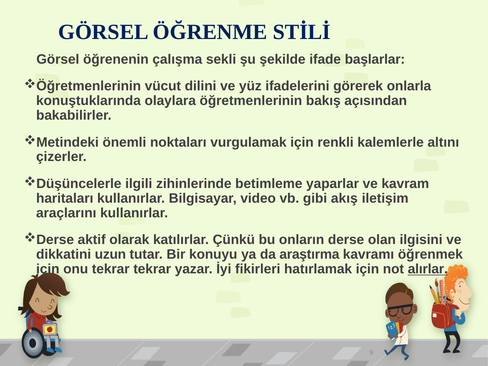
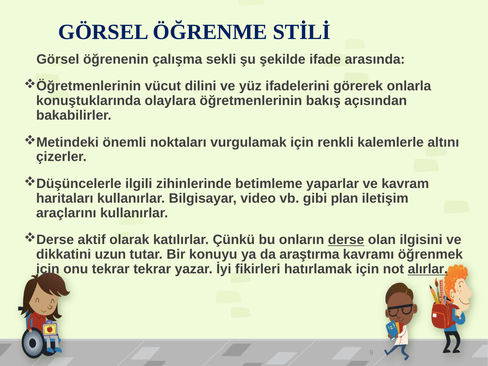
başlarlar: başlarlar -> arasında
akış: akış -> plan
derse underline: none -> present
